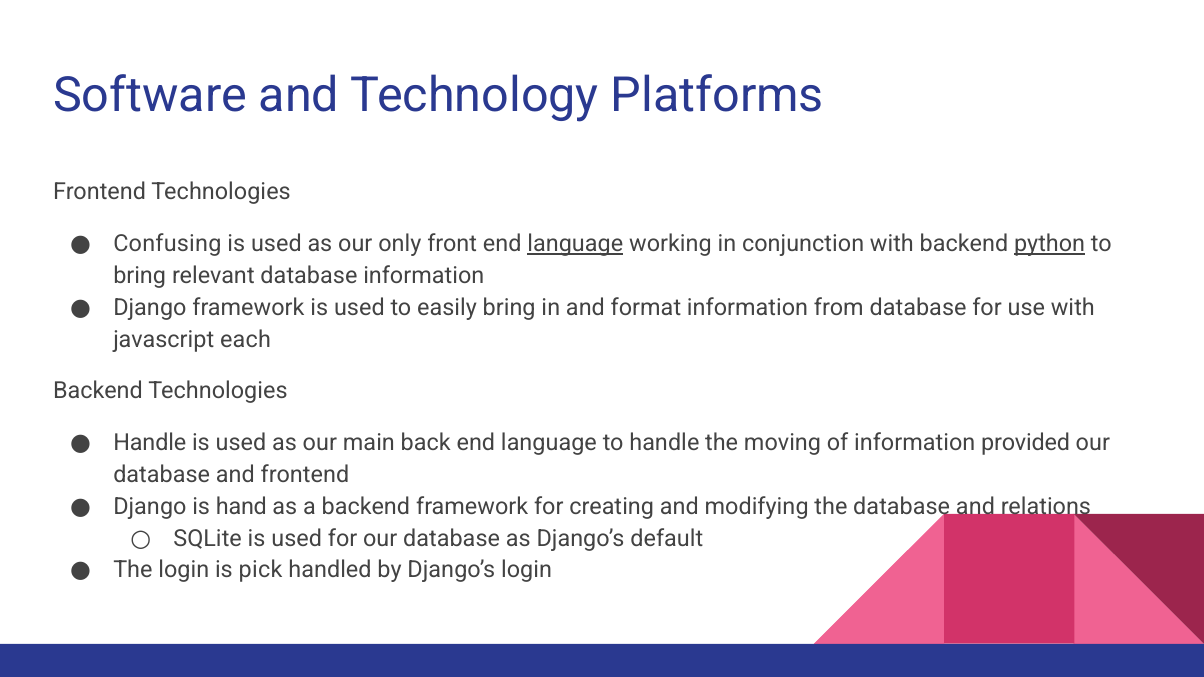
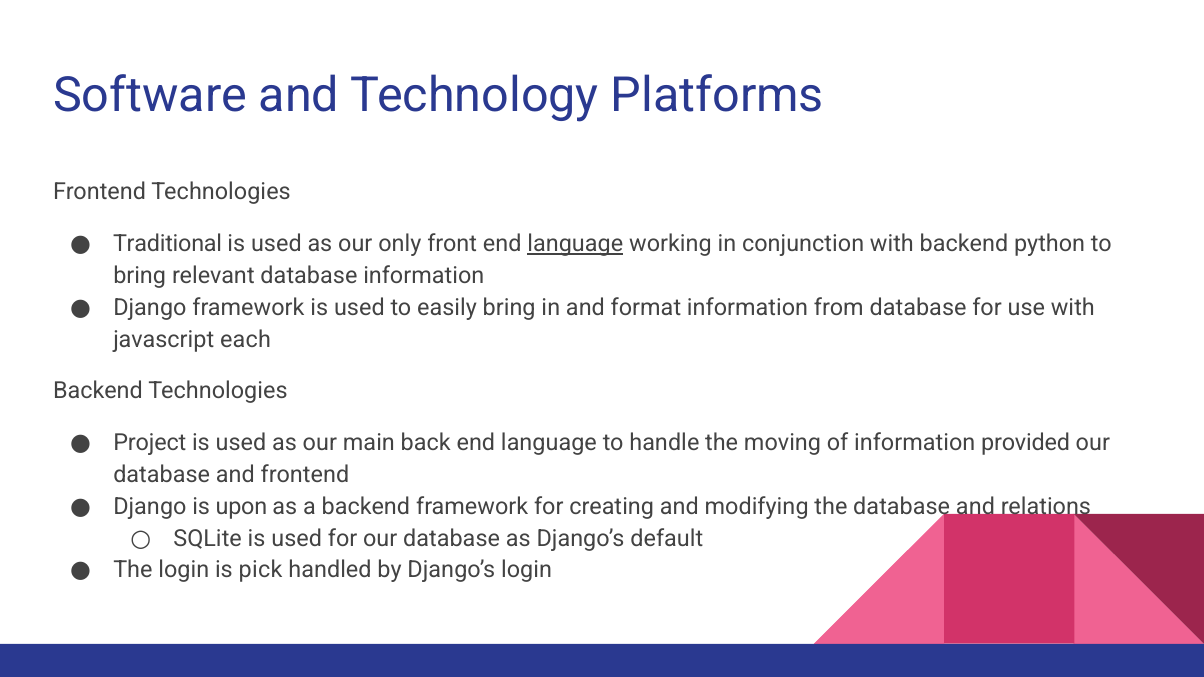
Confusing: Confusing -> Traditional
python underline: present -> none
Handle at (150, 443): Handle -> Project
hand: hand -> upon
